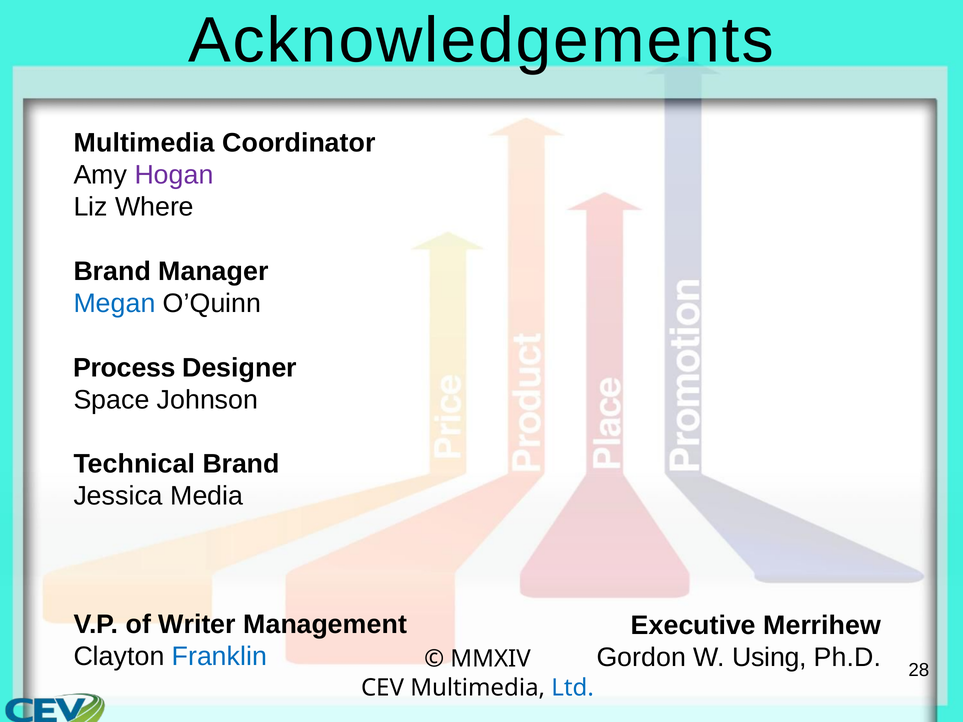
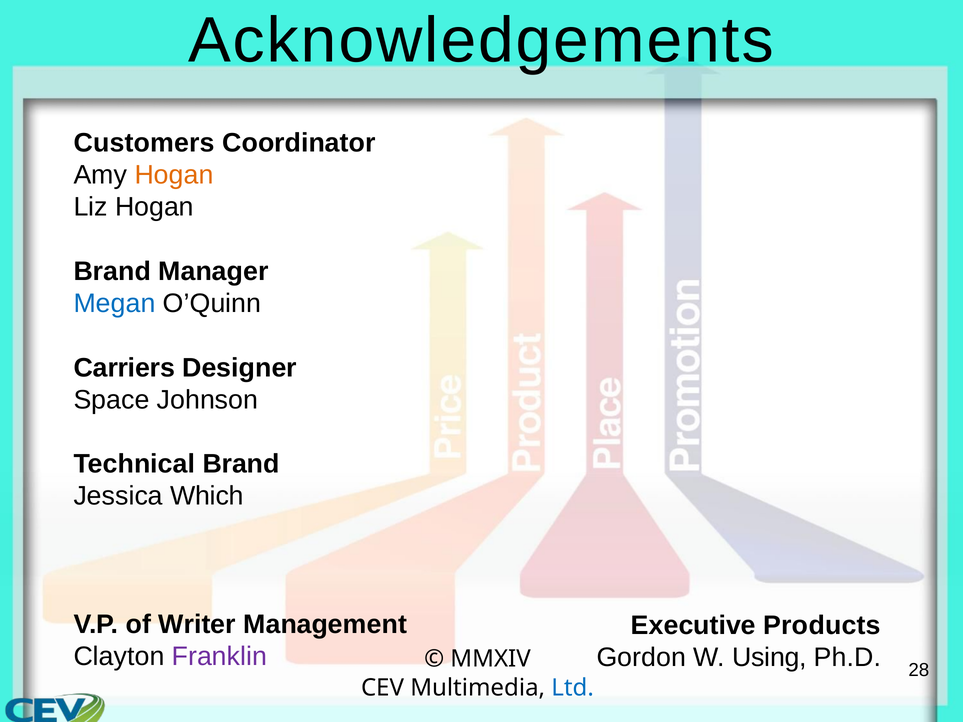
Multimedia at (144, 143): Multimedia -> Customers
Hogan at (174, 175) colour: purple -> orange
Liz Where: Where -> Hogan
Process: Process -> Carriers
Media: Media -> Which
Merrihew: Merrihew -> Products
Franklin colour: blue -> purple
